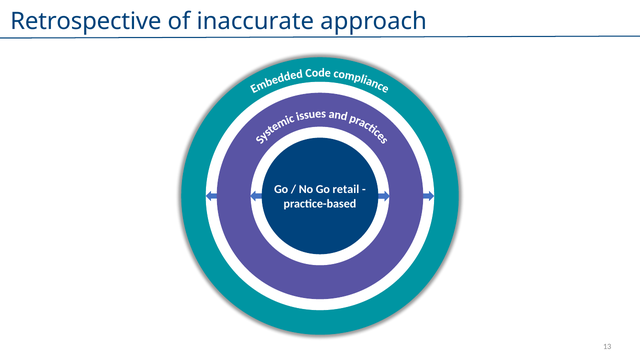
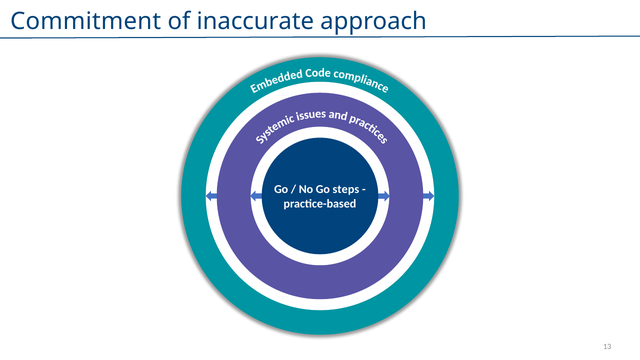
Retrospective: Retrospective -> Commitment
retail: retail -> steps
